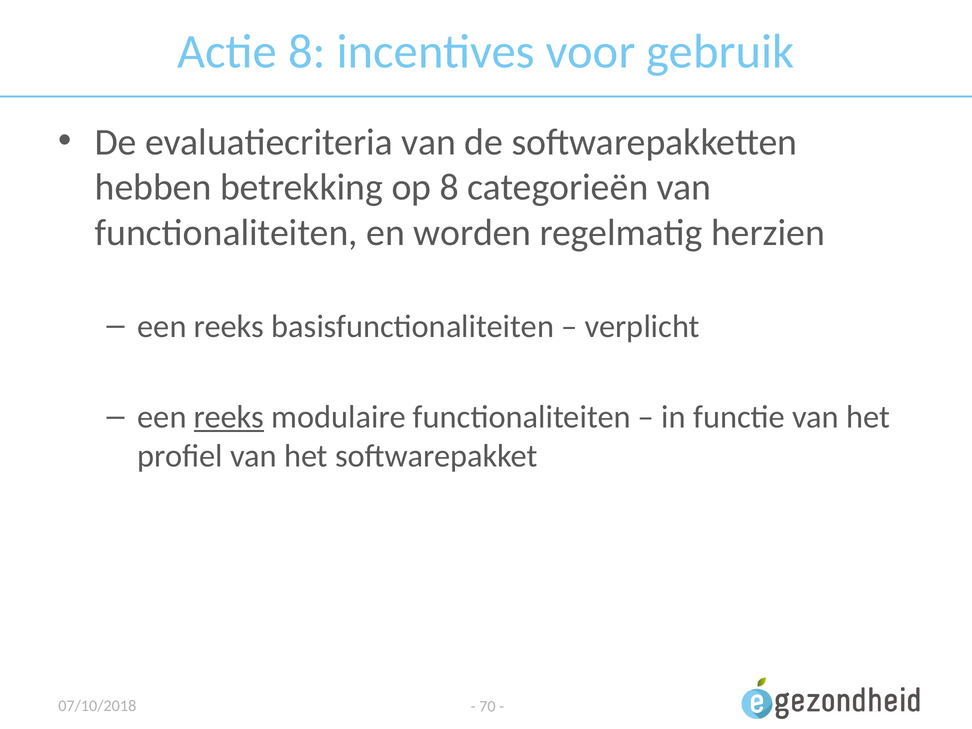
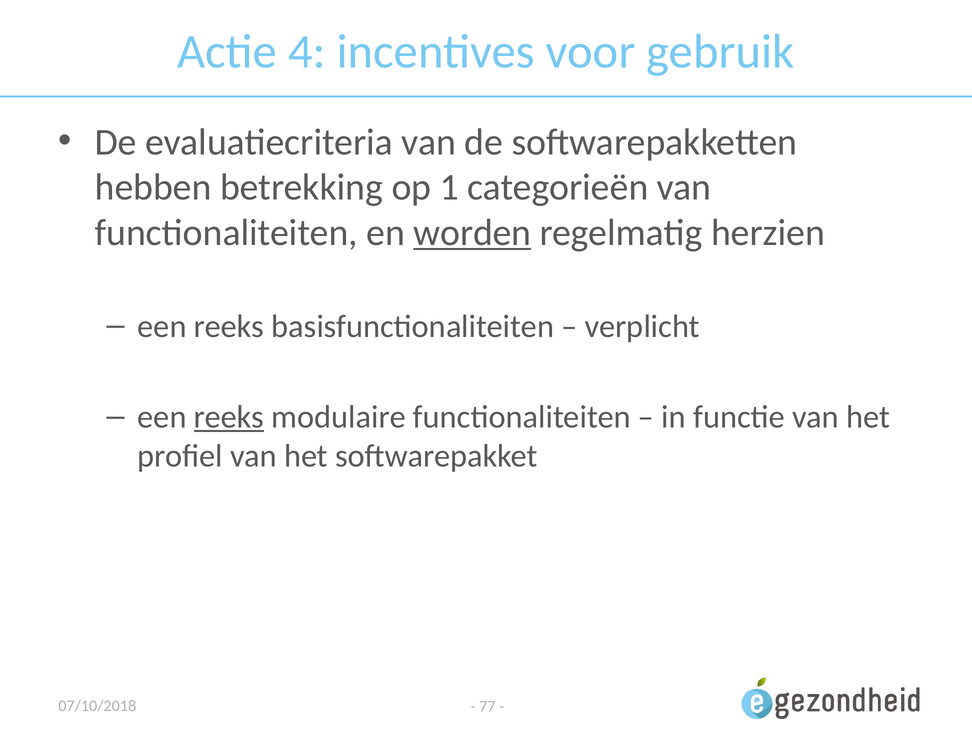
Actie 8: 8 -> 4
op 8: 8 -> 1
worden underline: none -> present
70: 70 -> 77
